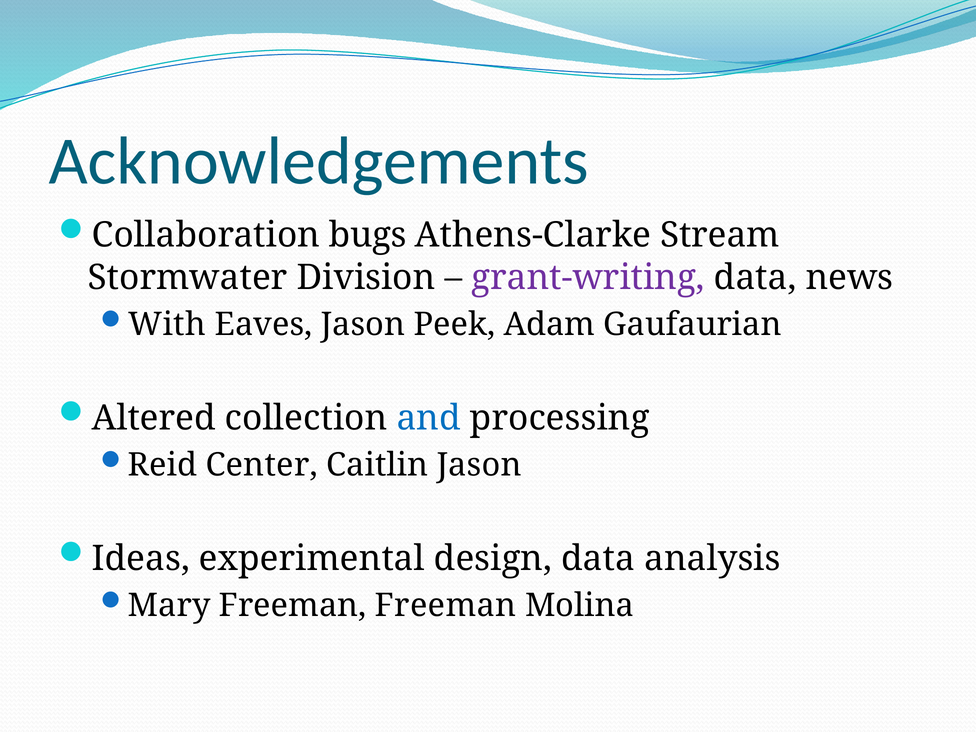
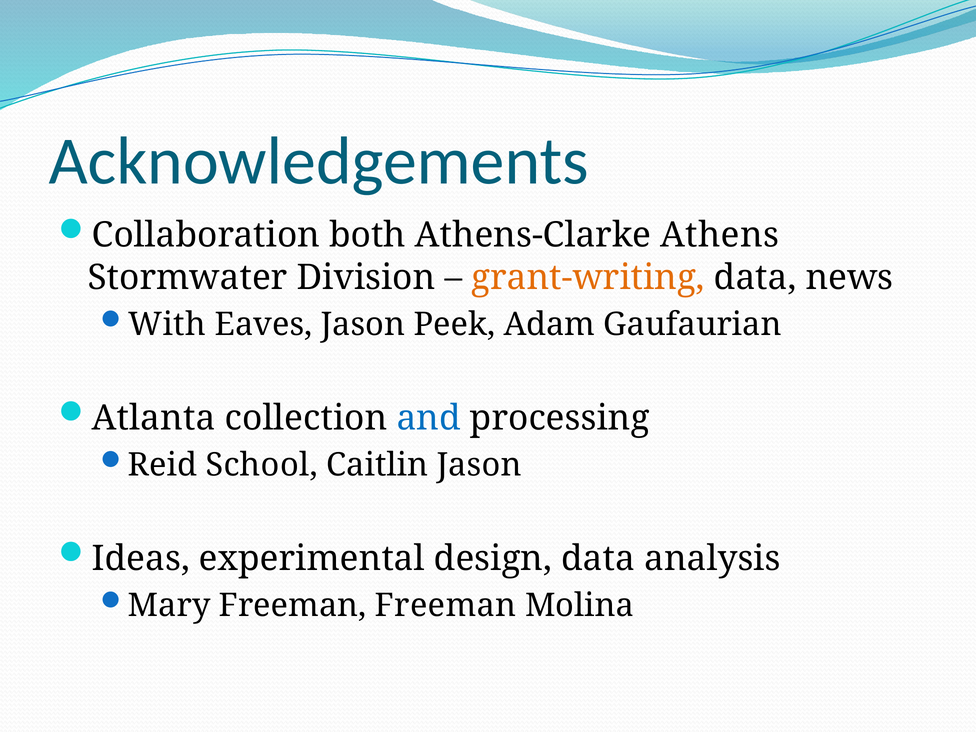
bugs: bugs -> both
Stream: Stream -> Athens
grant-writing colour: purple -> orange
Altered: Altered -> Atlanta
Center: Center -> School
